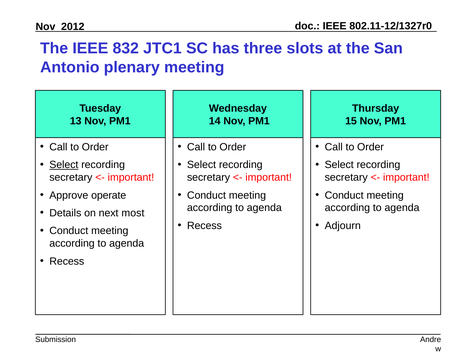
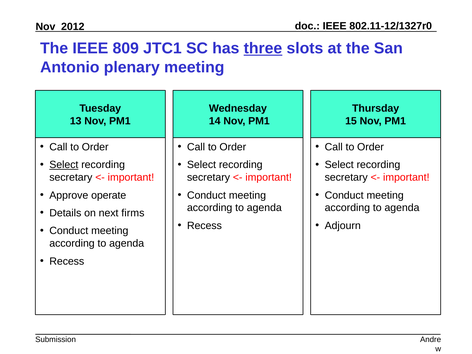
832: 832 -> 809
three underline: none -> present
most: most -> firms
